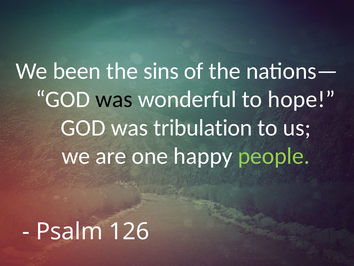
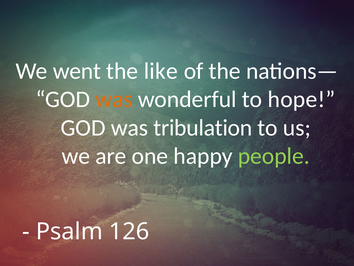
been: been -> went
sins: sins -> like
was at (114, 99) colour: black -> orange
